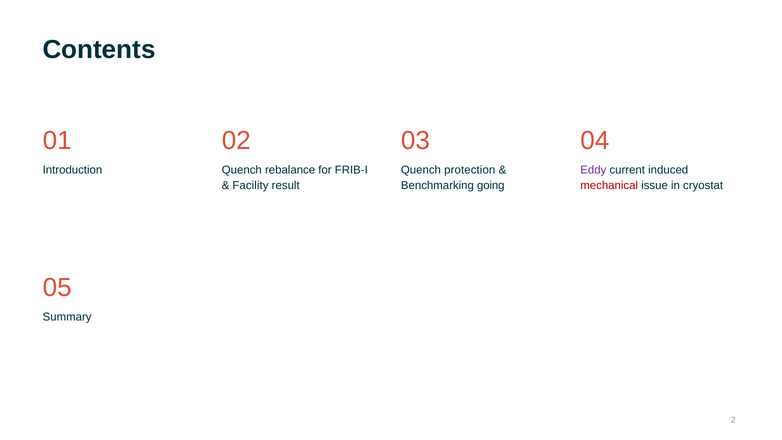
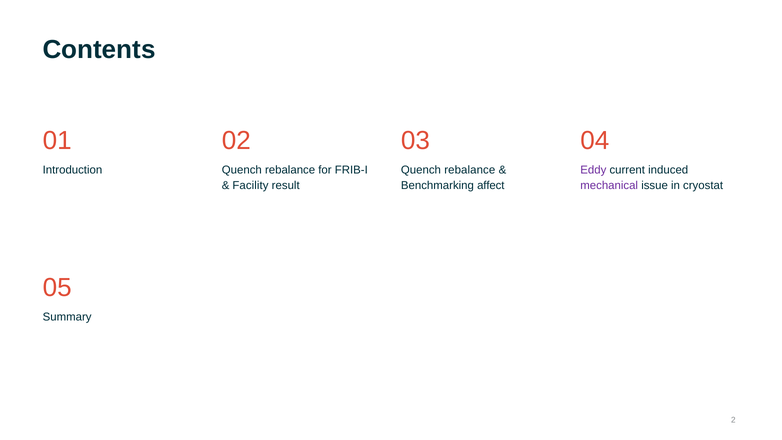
protection at (470, 170): protection -> rebalance
going: going -> affect
mechanical colour: red -> purple
